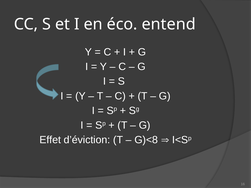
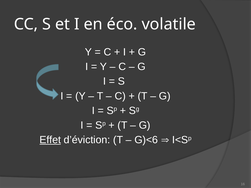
entend: entend -> volatile
Effet underline: none -> present
G)<8: G)<8 -> G)<6
